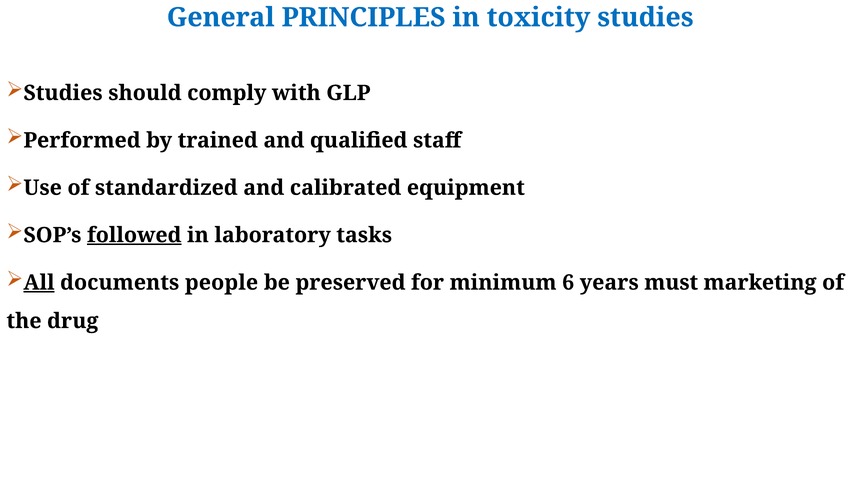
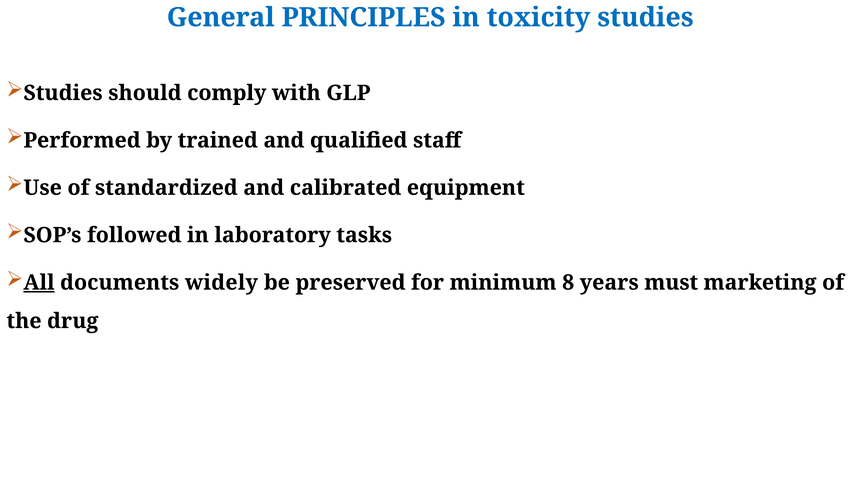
followed underline: present -> none
people: people -> widely
6: 6 -> 8
